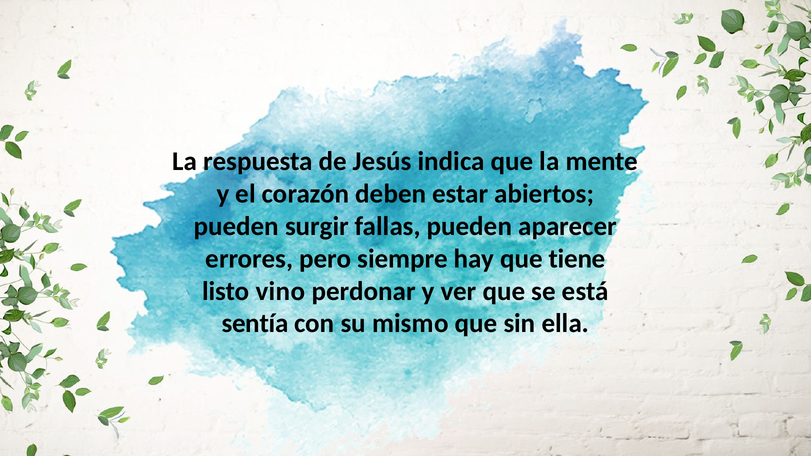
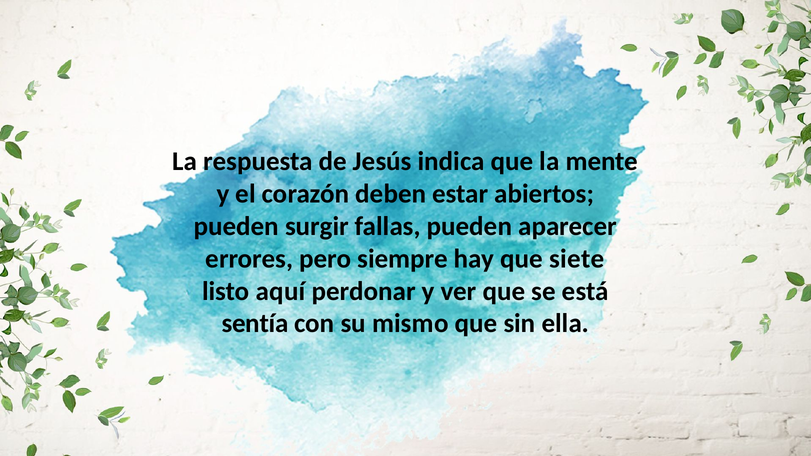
tiene: tiene -> siete
vino: vino -> aquí
